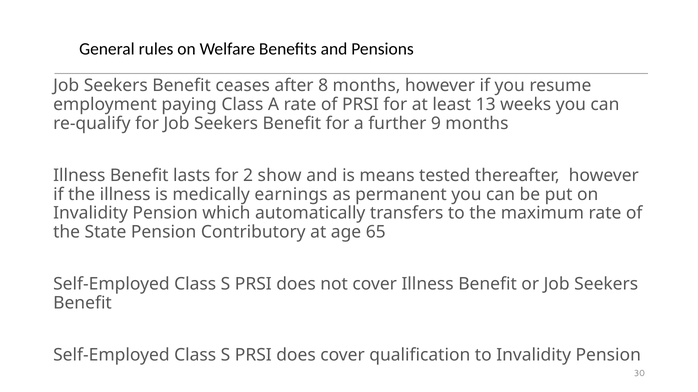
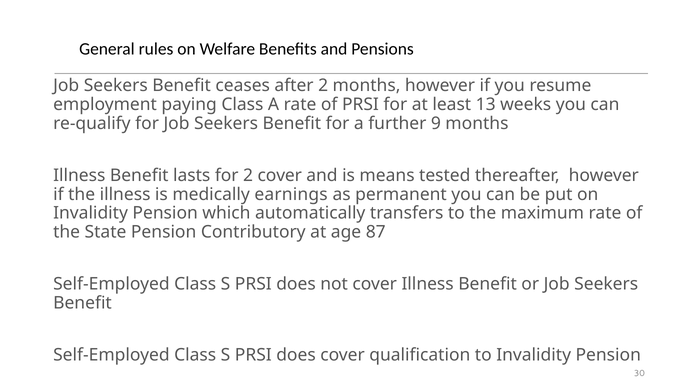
after 8: 8 -> 2
2 show: show -> cover
65: 65 -> 87
